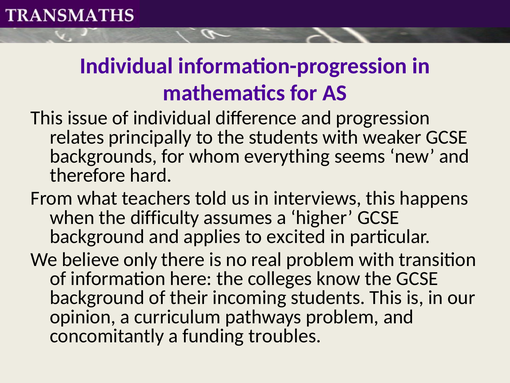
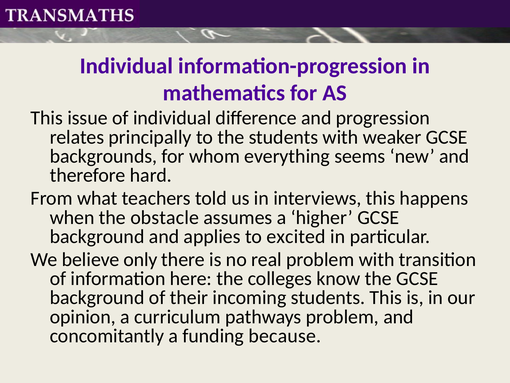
difficulty: difficulty -> obstacle
troubles: troubles -> because
